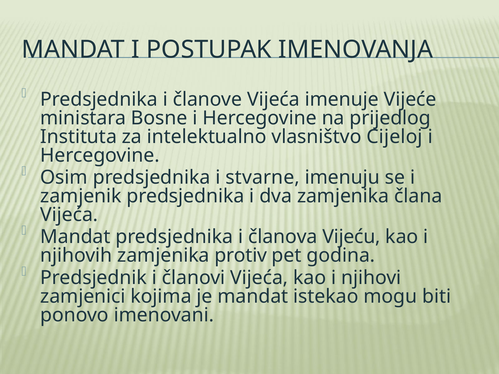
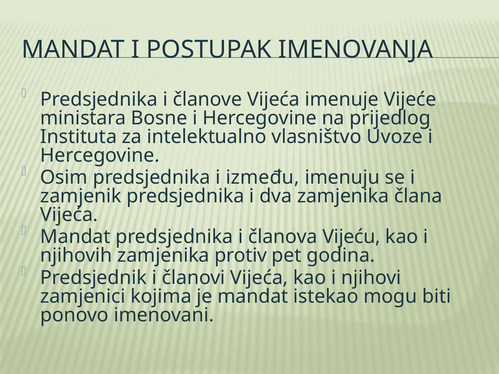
Cijeloj: Cijeloj -> Uvoze
stvarne: stvarne -> između
